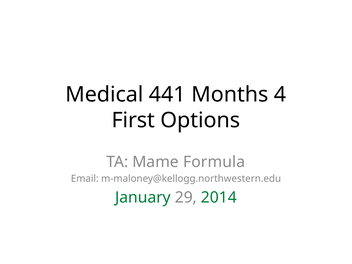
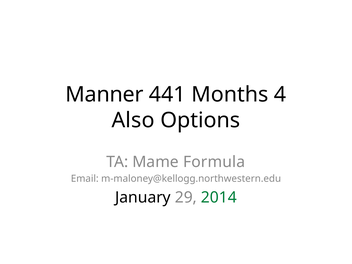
Medical: Medical -> Manner
First: First -> Also
January colour: green -> black
